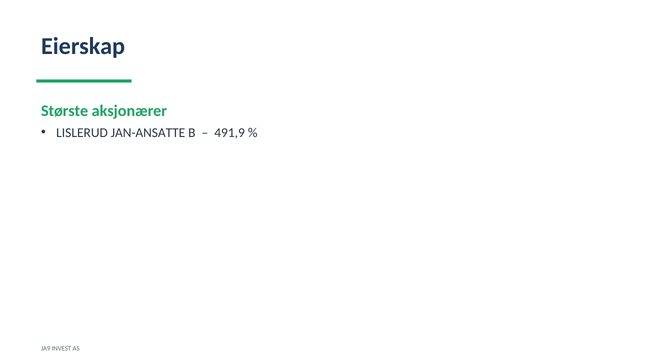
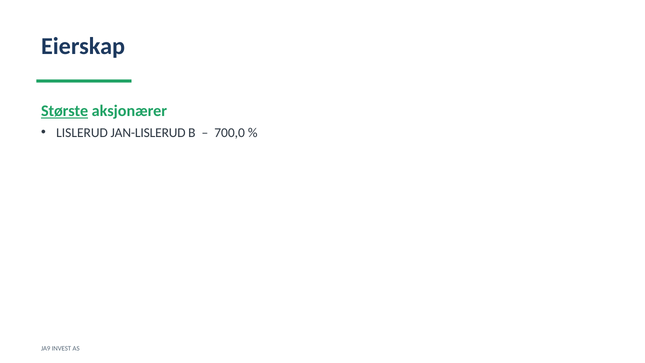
Største underline: none -> present
JAN-ANSATTE: JAN-ANSATTE -> JAN-LISLERUD
491,9: 491,9 -> 700,0
